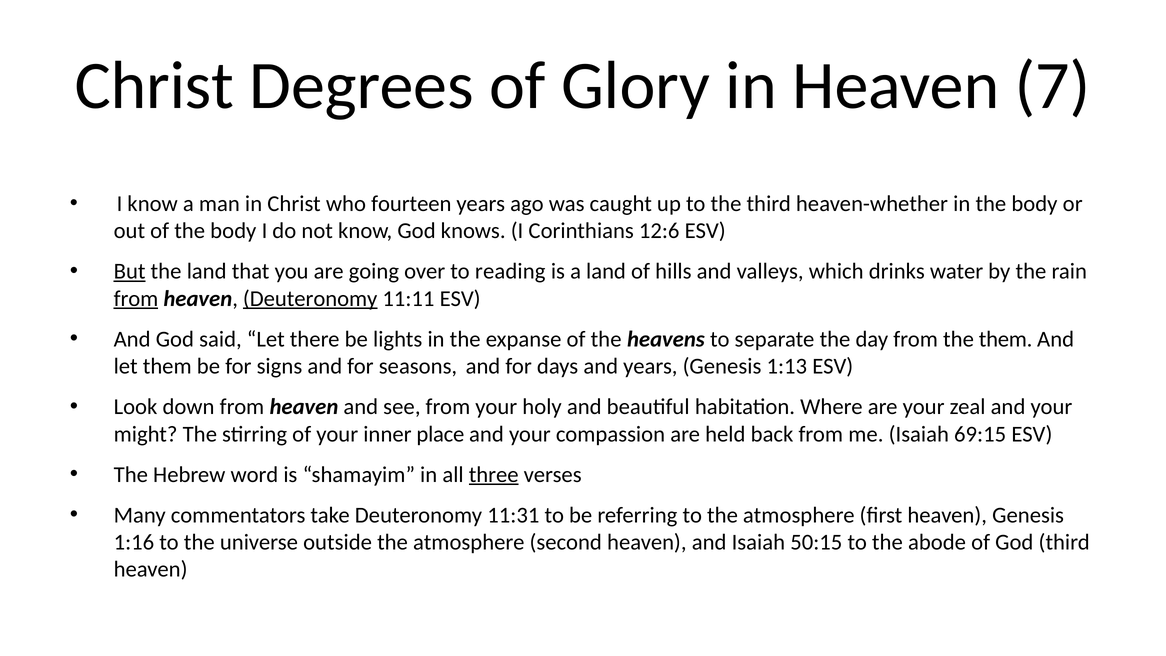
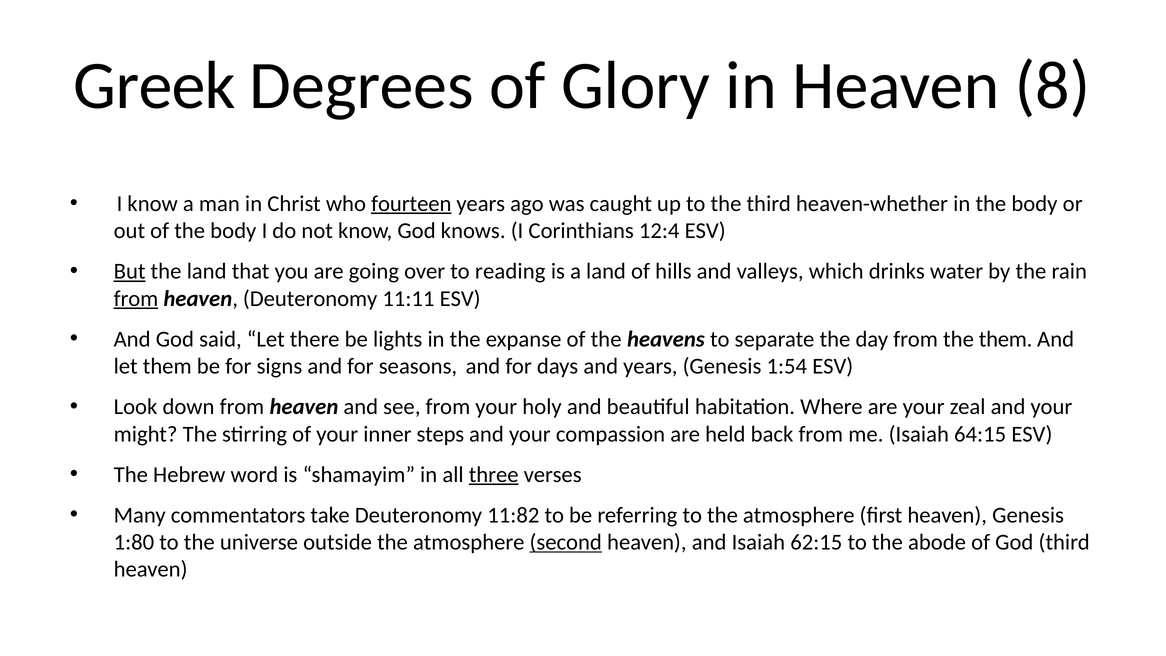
Christ at (154, 86): Christ -> Greek
7: 7 -> 8
fourteen underline: none -> present
12:6: 12:6 -> 12:4
Deuteronomy at (310, 299) underline: present -> none
1:13: 1:13 -> 1:54
place: place -> steps
69:15: 69:15 -> 64:15
11:31: 11:31 -> 11:82
1:16: 1:16 -> 1:80
second underline: none -> present
50:15: 50:15 -> 62:15
